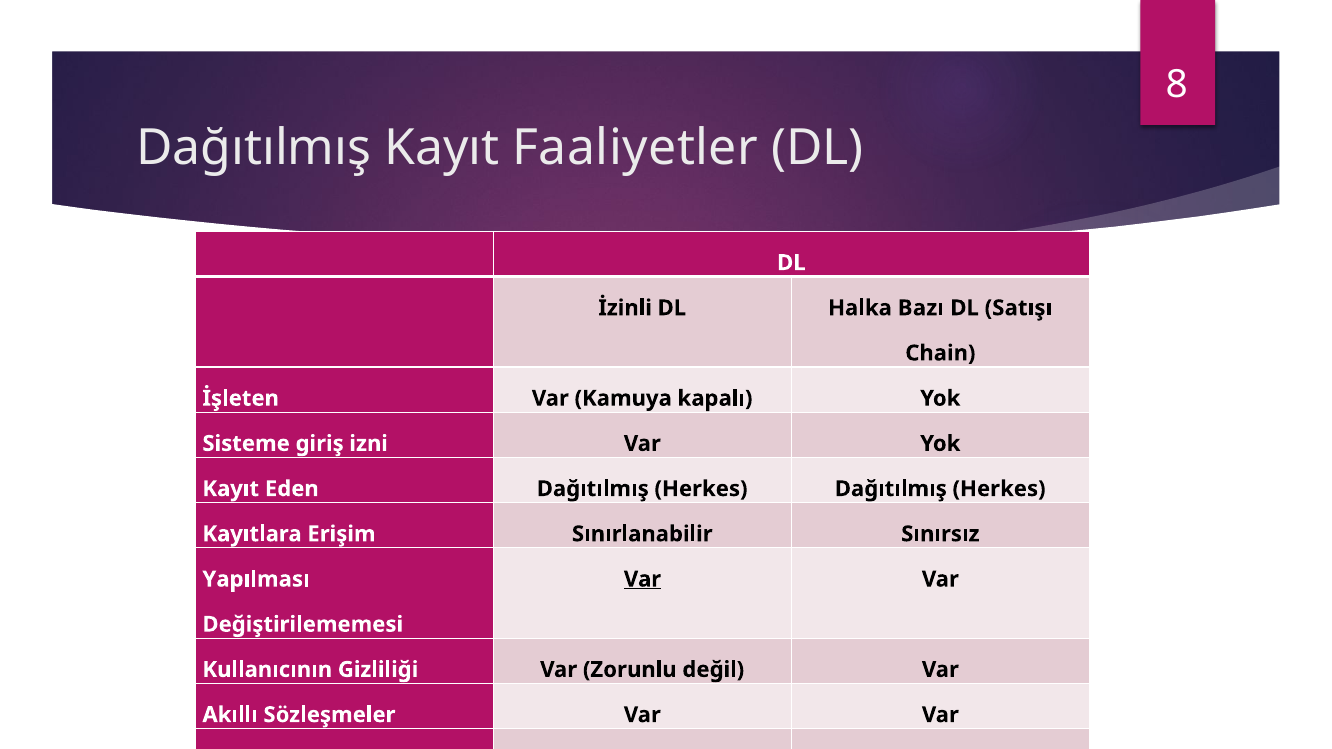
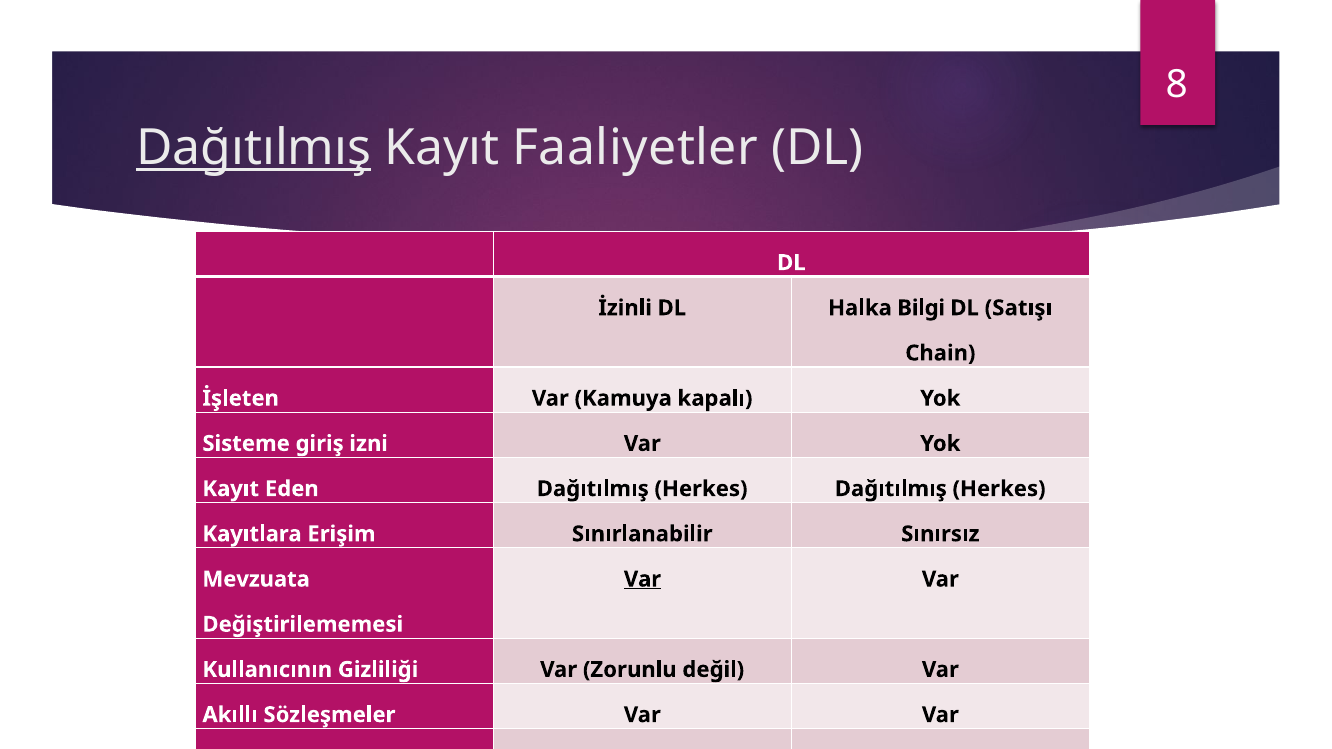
Dağıtılmış at (254, 148) underline: none -> present
Bazı: Bazı -> Bilgi
Yapılması: Yapılması -> Mevzuata
